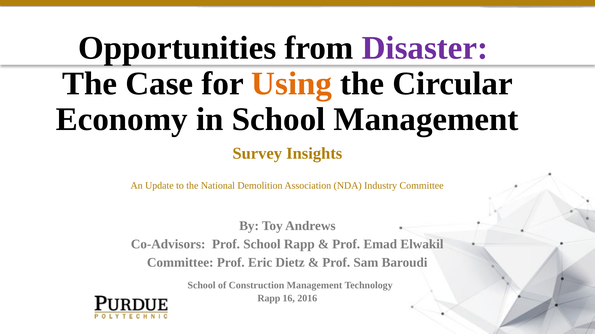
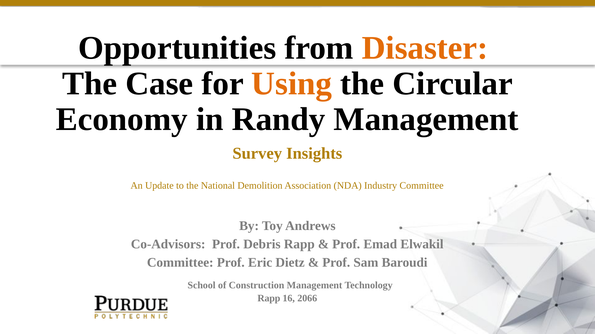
Disaster colour: purple -> orange
in School: School -> Randy
Prof School: School -> Debris
2016: 2016 -> 2066
